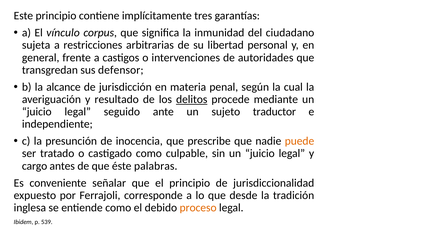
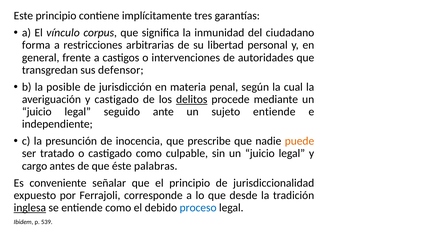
sujeta: sujeta -> forma
alcance: alcance -> posible
y resultado: resultado -> castigado
sujeto traductor: traductor -> entiende
inglesa underline: none -> present
proceso colour: orange -> blue
